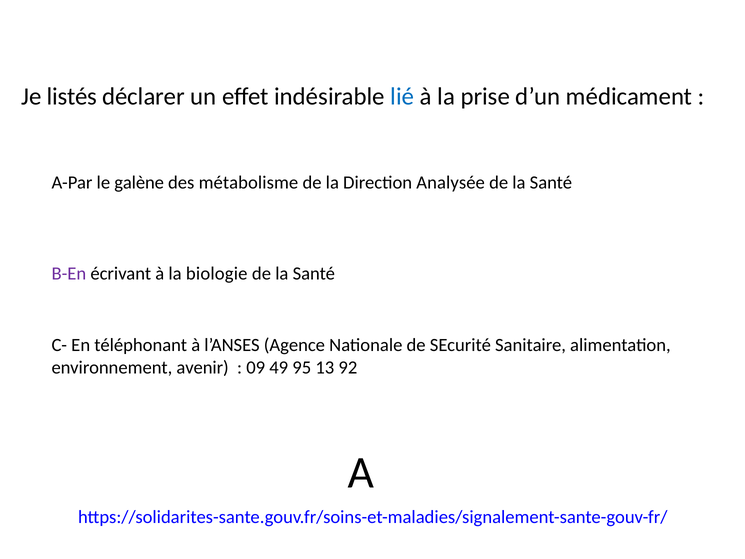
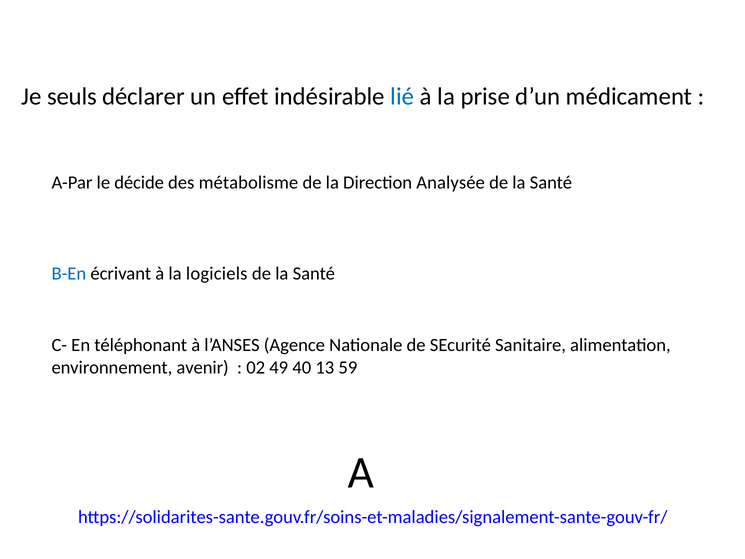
listés: listés -> seuls
galène: galène -> décide
B-En colour: purple -> blue
biologie: biologie -> logiciels
09: 09 -> 02
95: 95 -> 40
92: 92 -> 59
